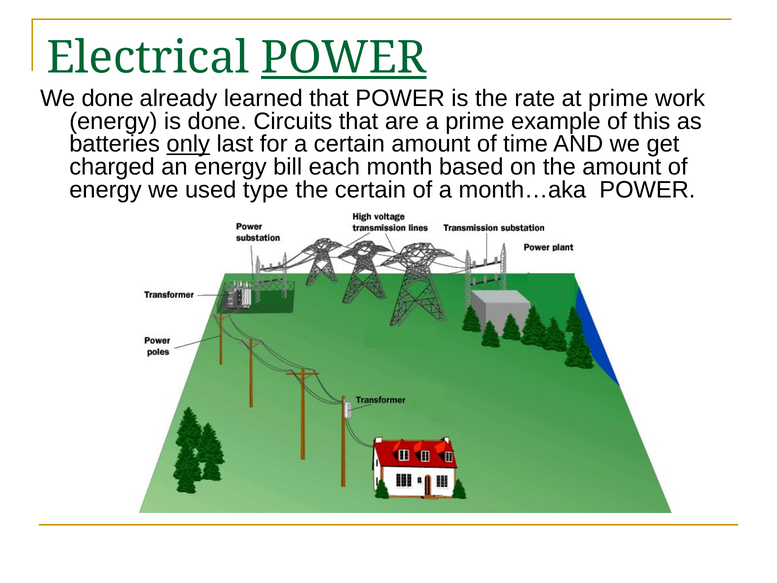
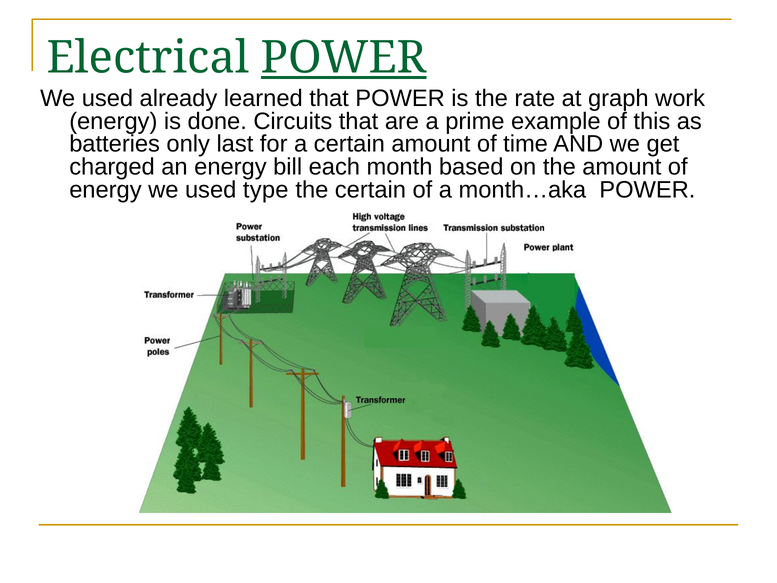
done at (108, 98): done -> used
at prime: prime -> graph
only underline: present -> none
